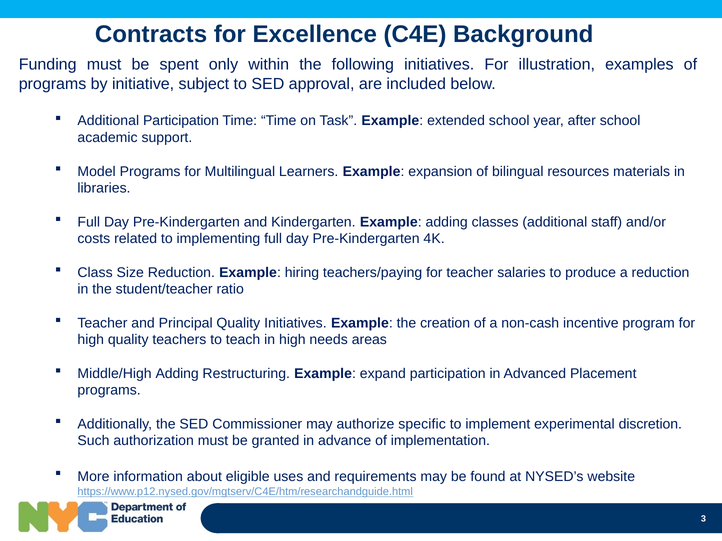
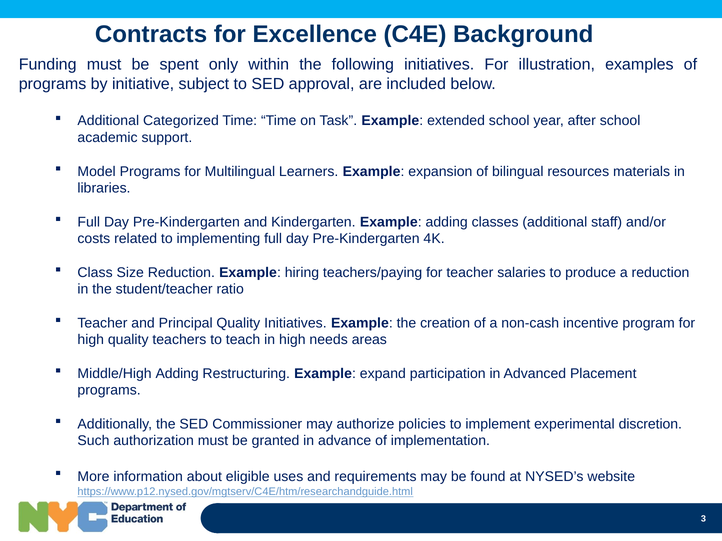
Additional Participation: Participation -> Categorized
specific: specific -> policies
